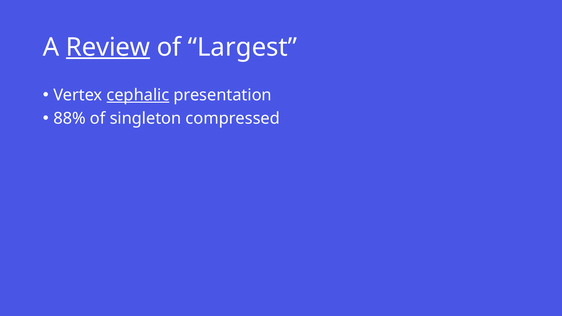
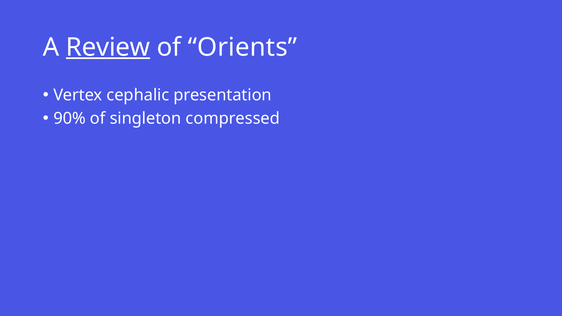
Largest: Largest -> Orients
cephalic underline: present -> none
88%: 88% -> 90%
